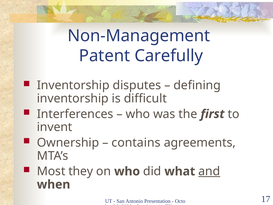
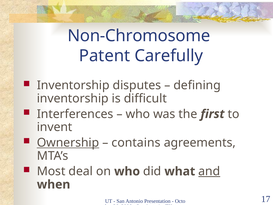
Non-Management: Non-Management -> Non-Chromosome
Ownership underline: none -> present
they: they -> deal
